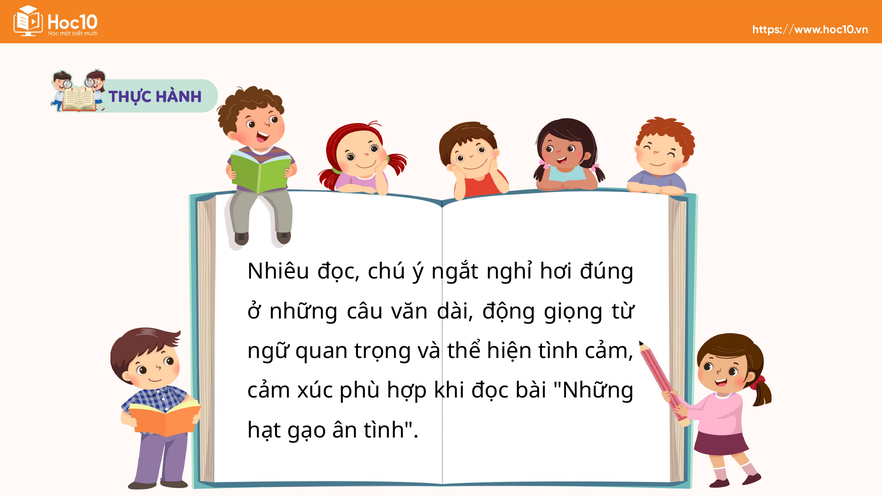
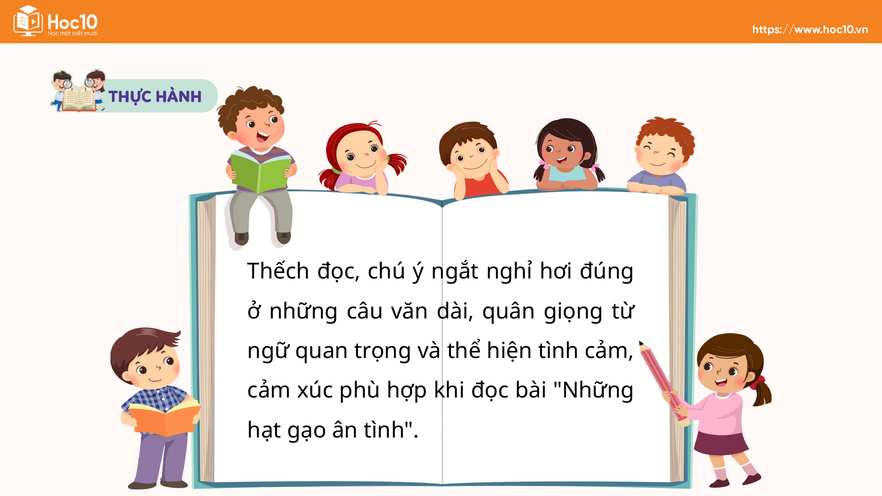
Nhiêu: Nhiêu -> Thếch
động: động -> quân
